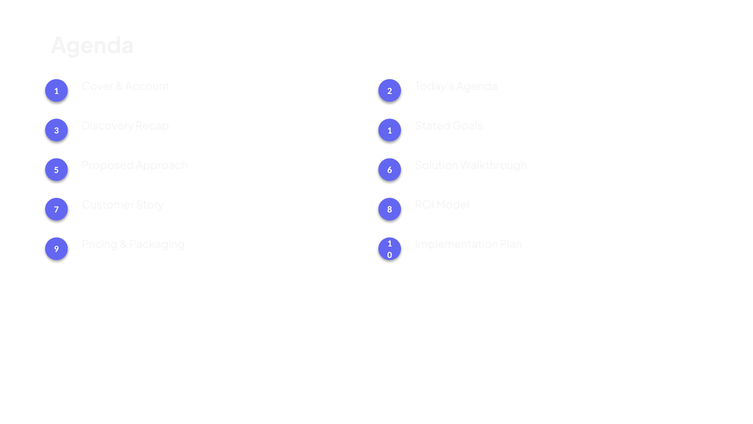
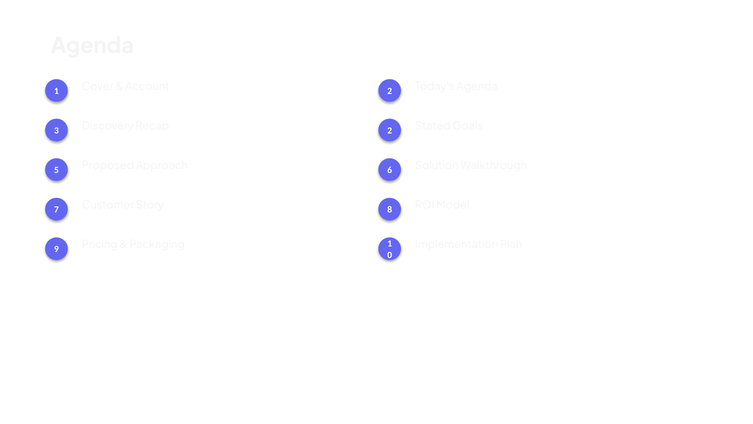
Recap 1: 1 -> 2
